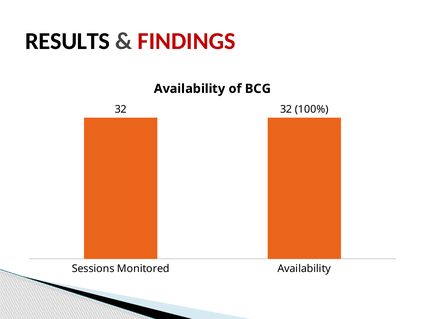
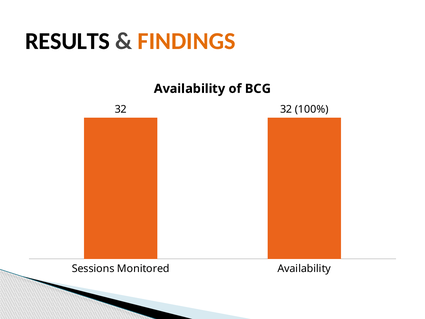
FINDINGS colour: red -> orange
